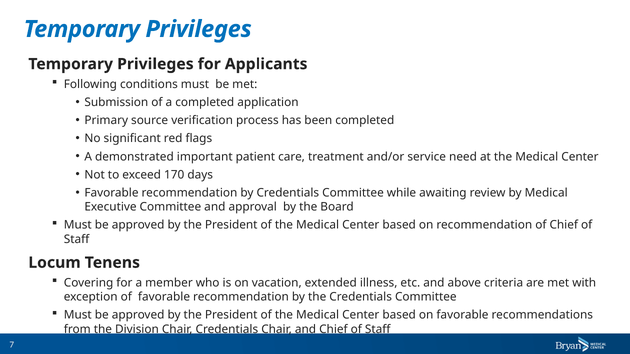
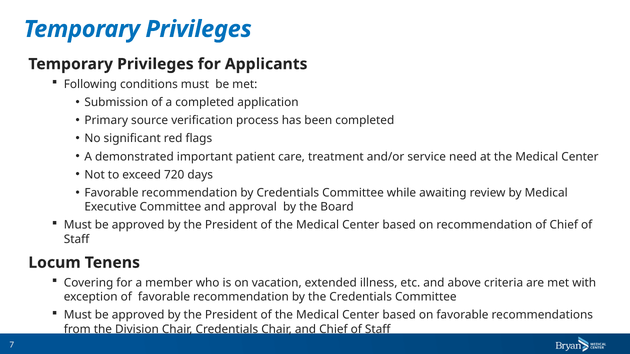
170: 170 -> 720
